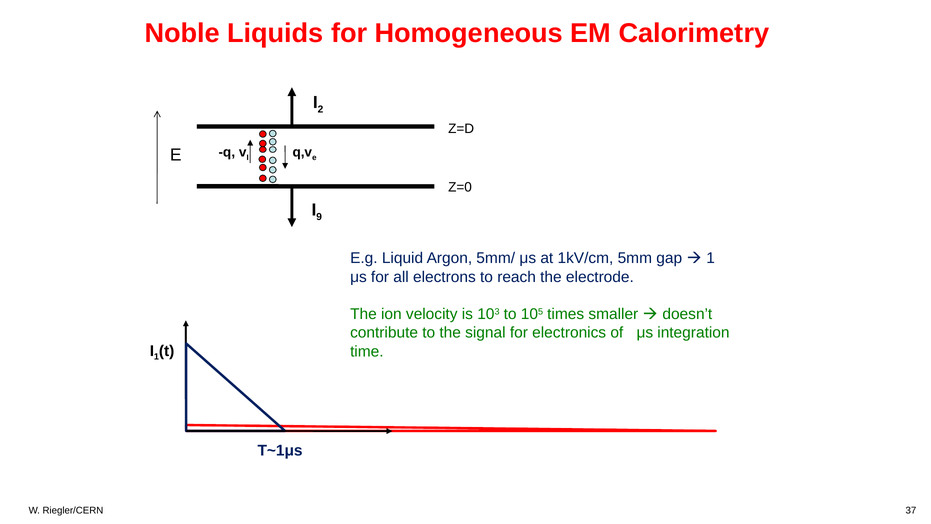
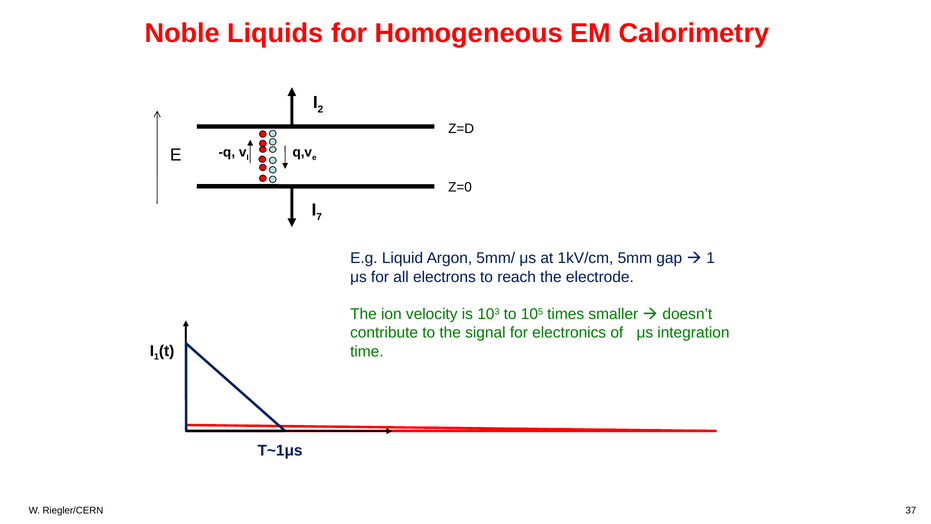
9: 9 -> 7
